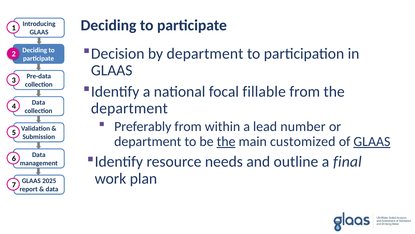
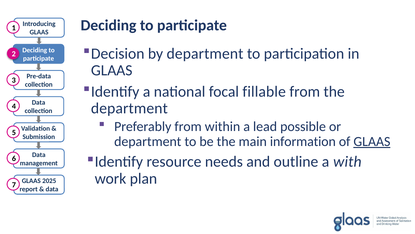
number: number -> possible
the at (226, 141) underline: present -> none
customized: customized -> information
final: final -> with
